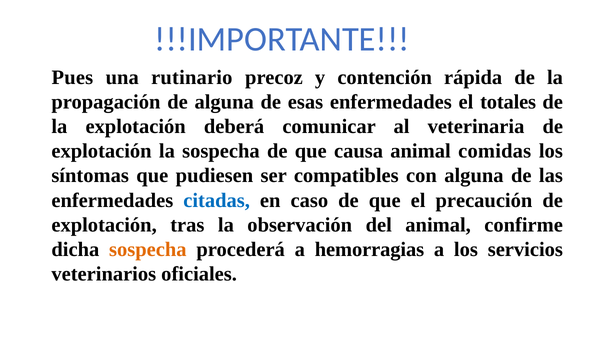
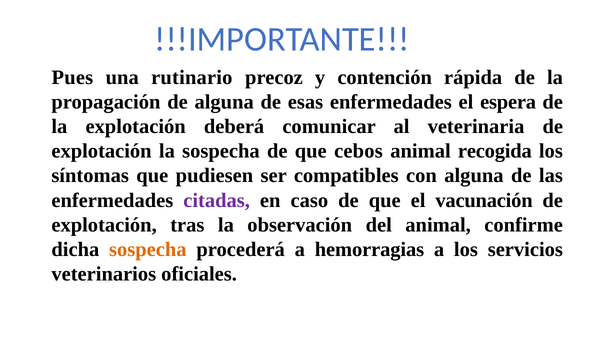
totales: totales -> espera
causa: causa -> cebos
comidas: comidas -> recogida
citadas colour: blue -> purple
precaución: precaución -> vacunación
